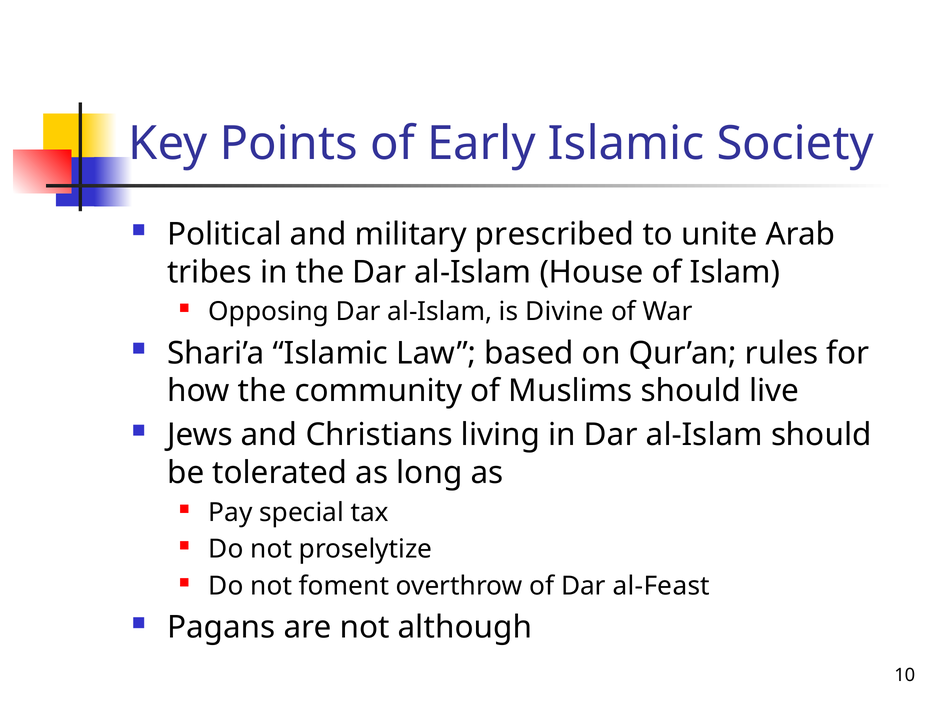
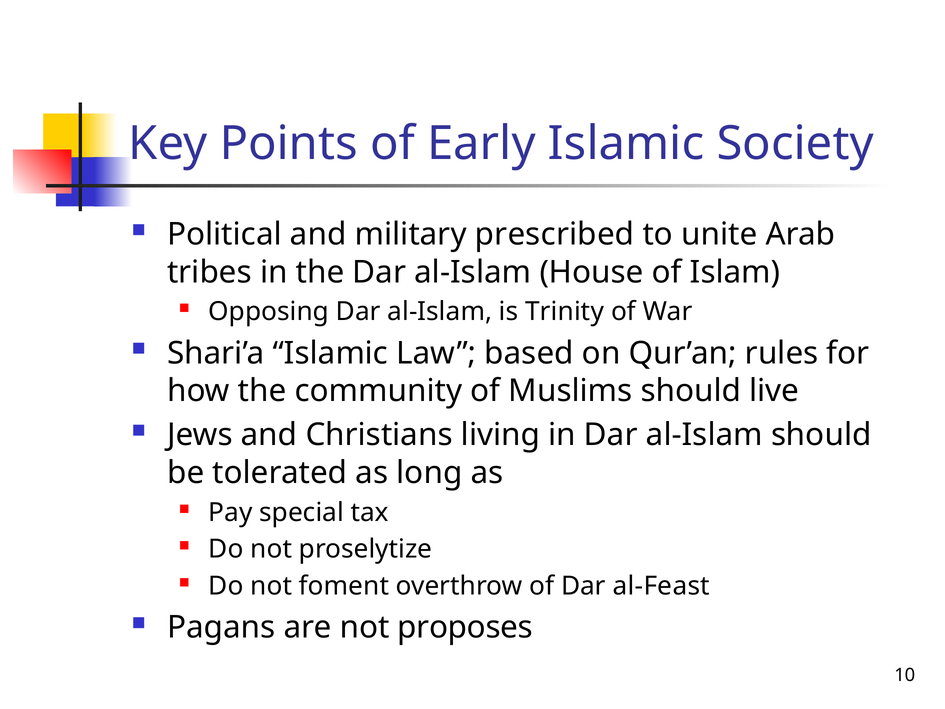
Divine: Divine -> Trinity
although: although -> proposes
